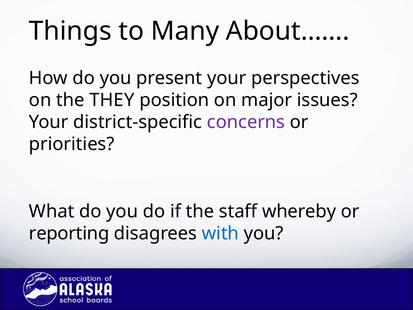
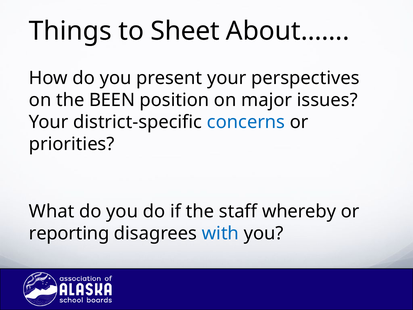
Many: Many -> Sheet
THEY: THEY -> BEEN
concerns colour: purple -> blue
